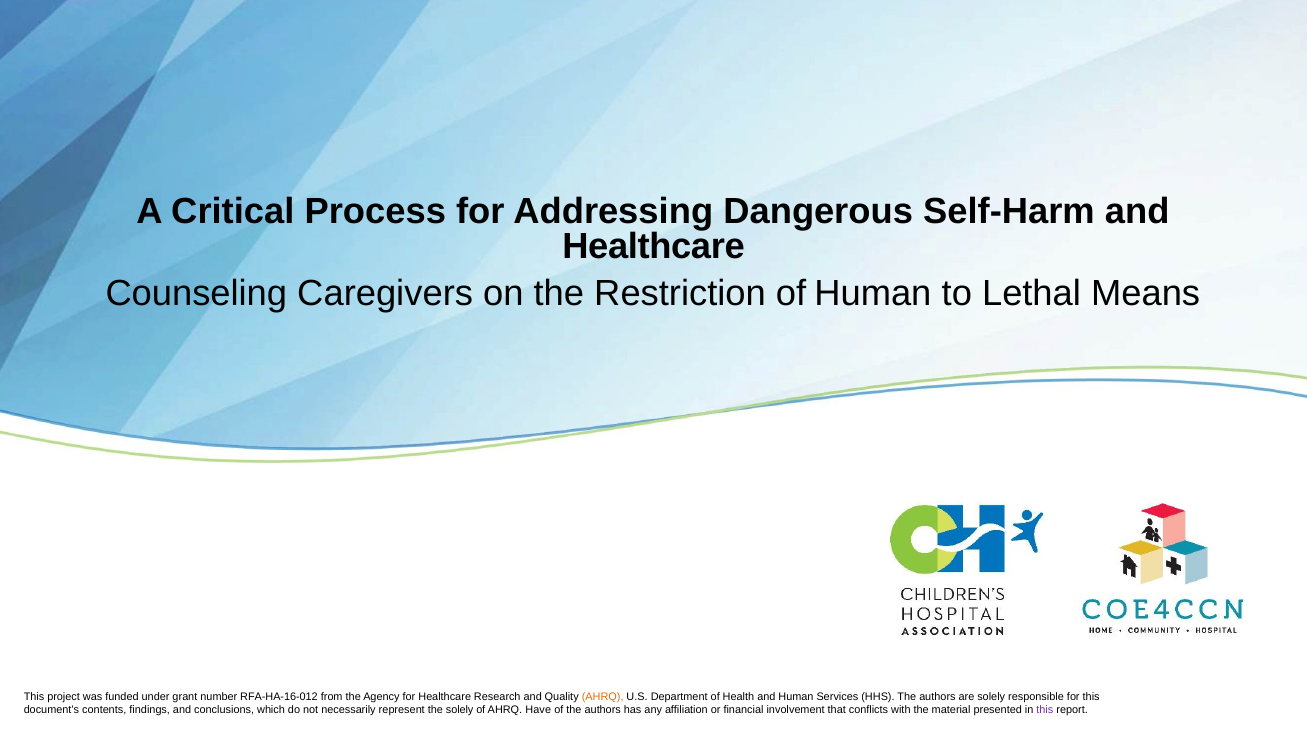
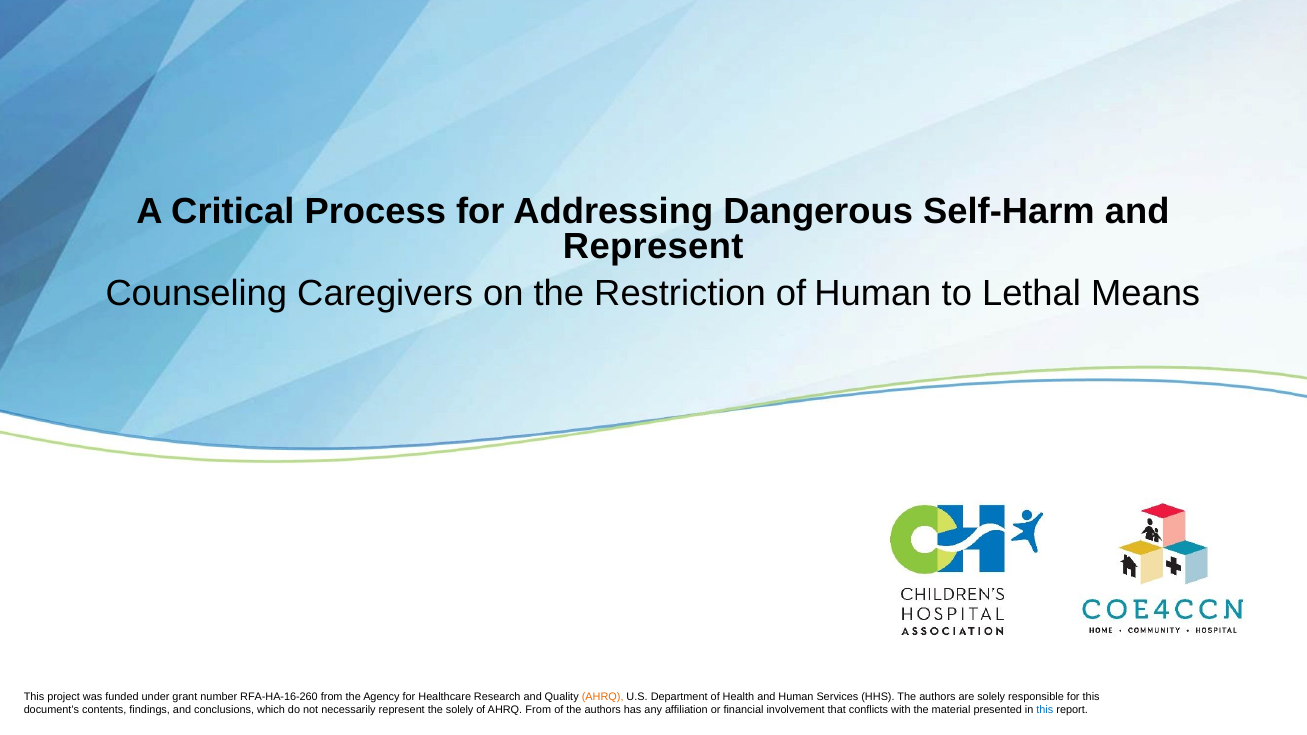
Healthcare at (654, 247): Healthcare -> Represent
RFA-HA-16-012: RFA-HA-16-012 -> RFA-HA-16-260
AHRQ Have: Have -> From
this at (1045, 710) colour: purple -> blue
